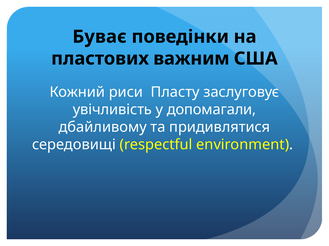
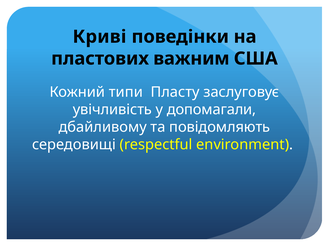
Буває: Буває -> Криві
риси: риси -> типи
придивлятися: придивлятися -> повідомляють
